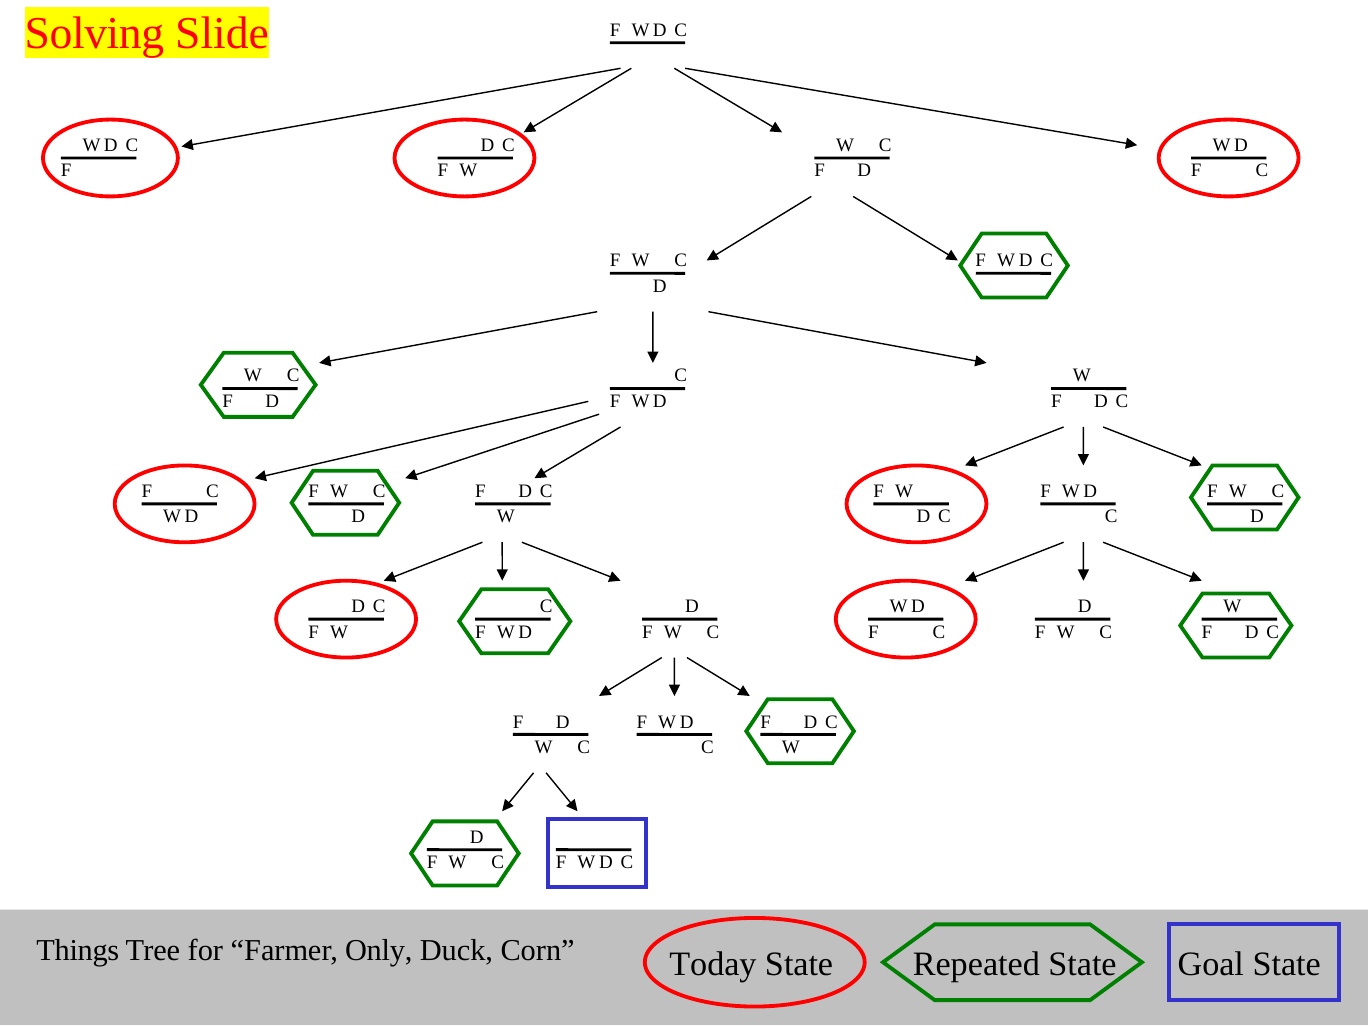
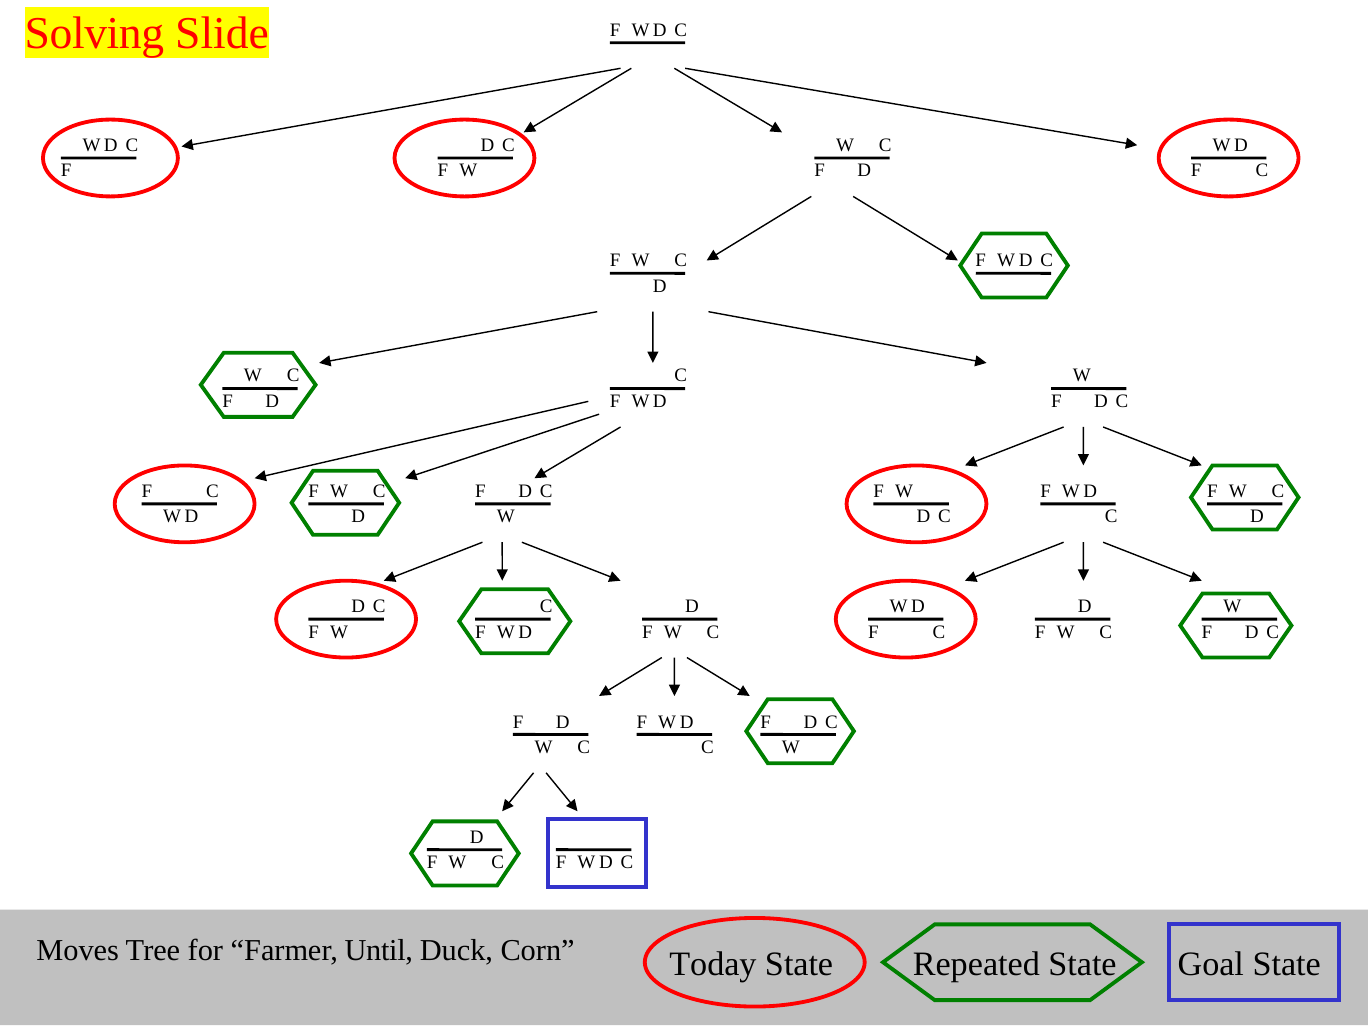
Things: Things -> Moves
Only: Only -> Until
